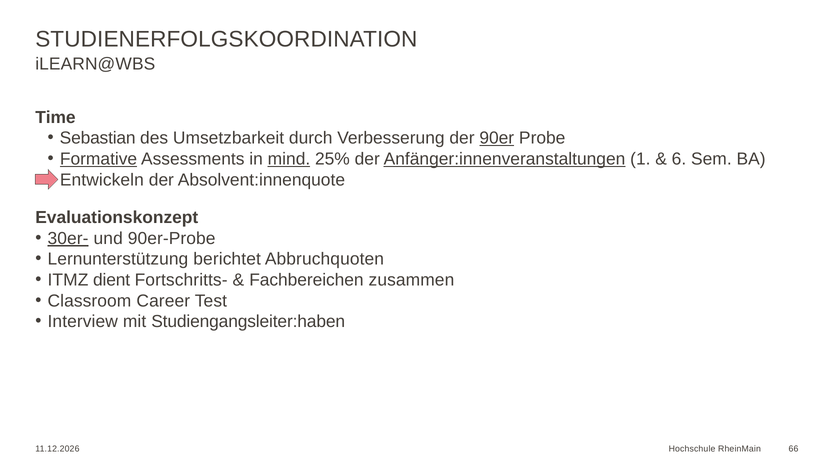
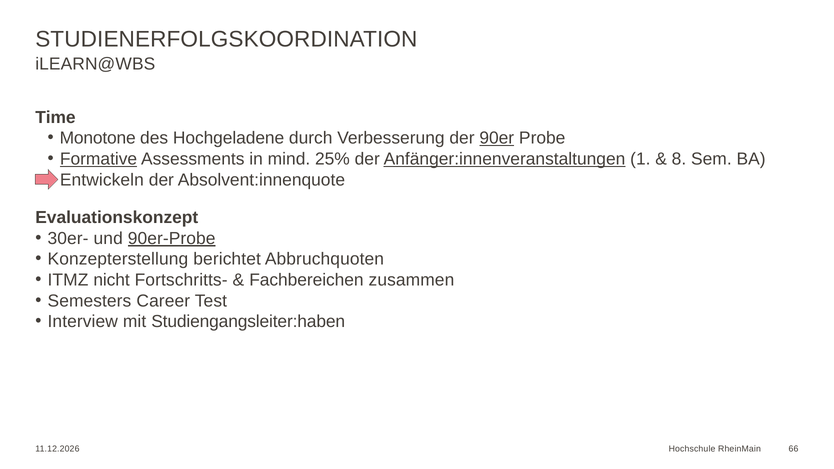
Sebastian: Sebastian -> Monotone
Umsetzbarkeit: Umsetzbarkeit -> Hochgeladene
mind underline: present -> none
6: 6 -> 8
30er- underline: present -> none
90er-Probe underline: none -> present
Lernunterstützung: Lernunterstützung -> Konzepterstellung
dient: dient -> nicht
Classroom: Classroom -> Semesters
